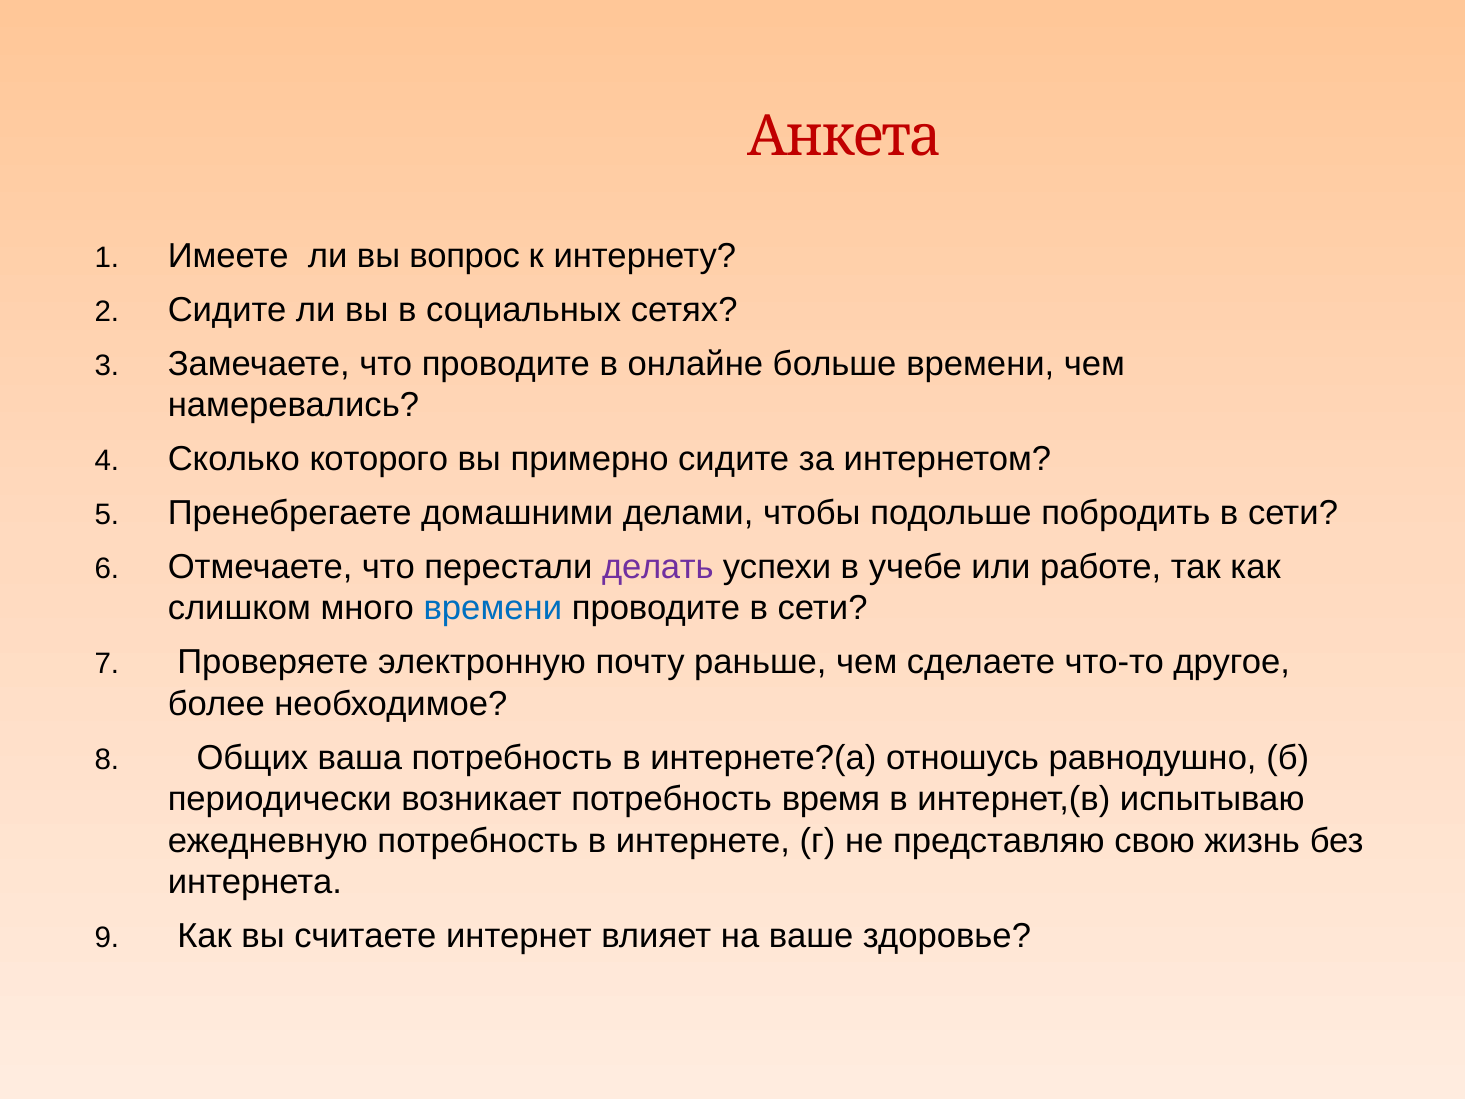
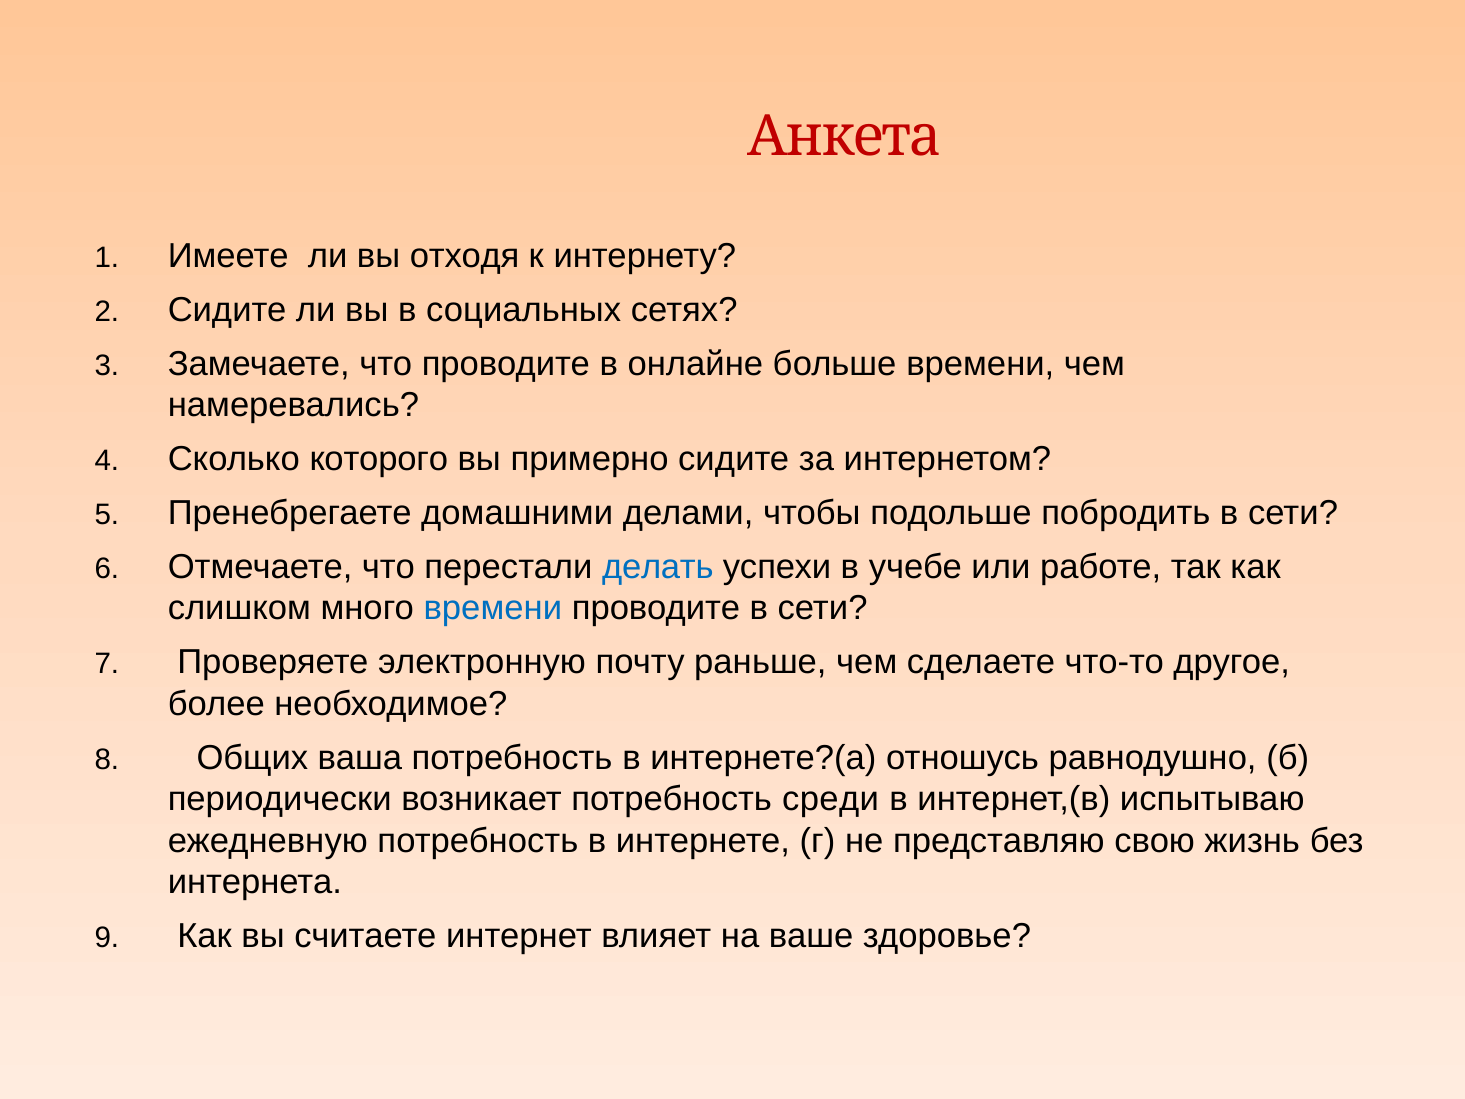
вопрос: вопрос -> отходя
делать colour: purple -> blue
время: время -> среди
